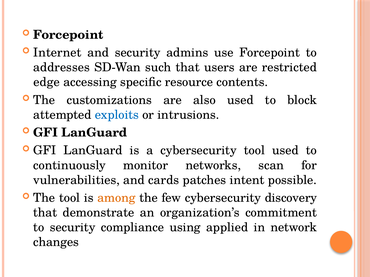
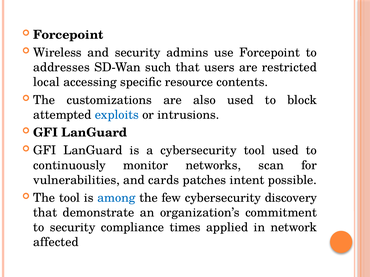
Internet: Internet -> Wireless
edge: edge -> local
among colour: orange -> blue
using: using -> times
changes: changes -> affected
